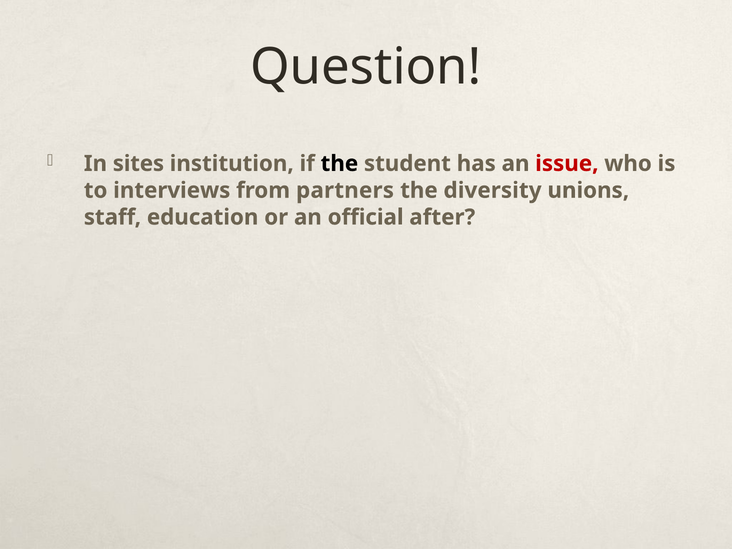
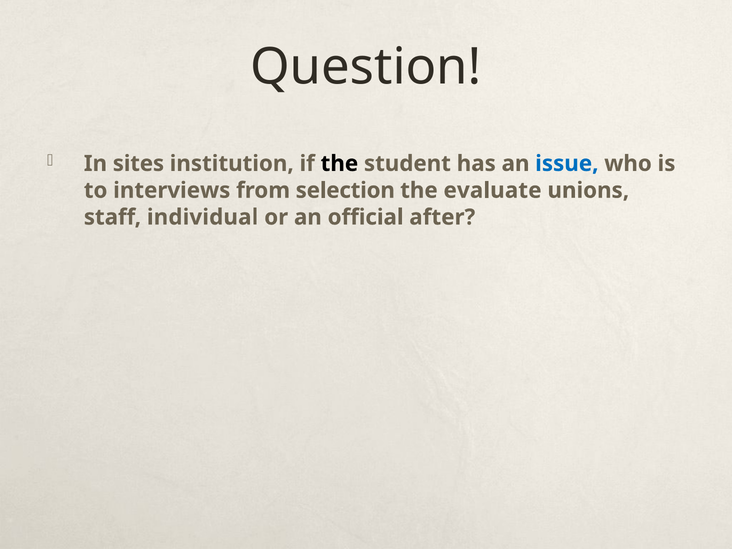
issue colour: red -> blue
partners: partners -> selection
diversity: diversity -> evaluate
education: education -> individual
